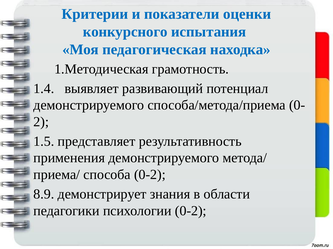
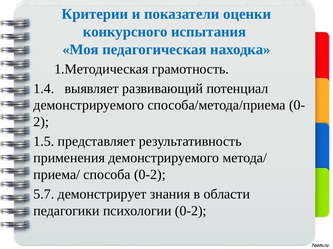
8.9: 8.9 -> 5.7
